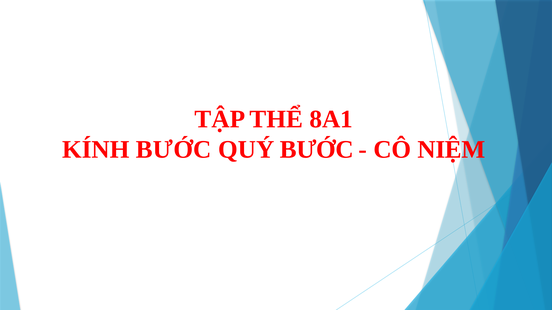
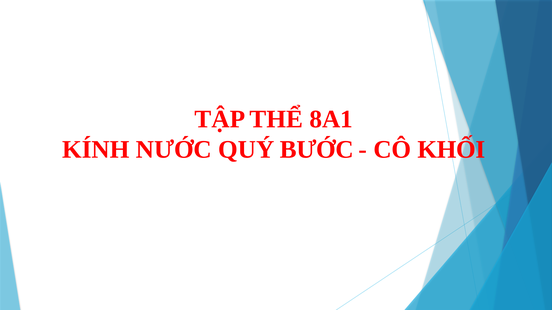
KÍNH BƯỚC: BƯỚC -> NƯỚC
NIỆM: NIỆM -> KHỐI
